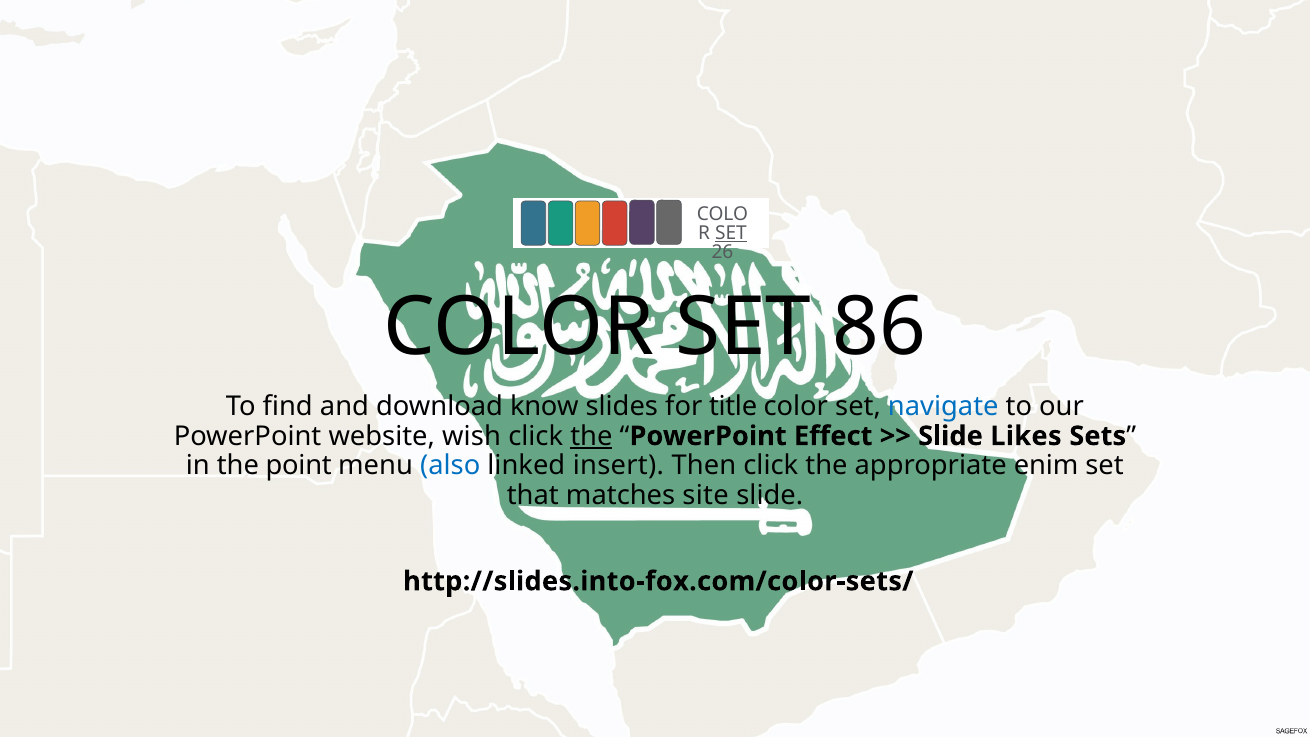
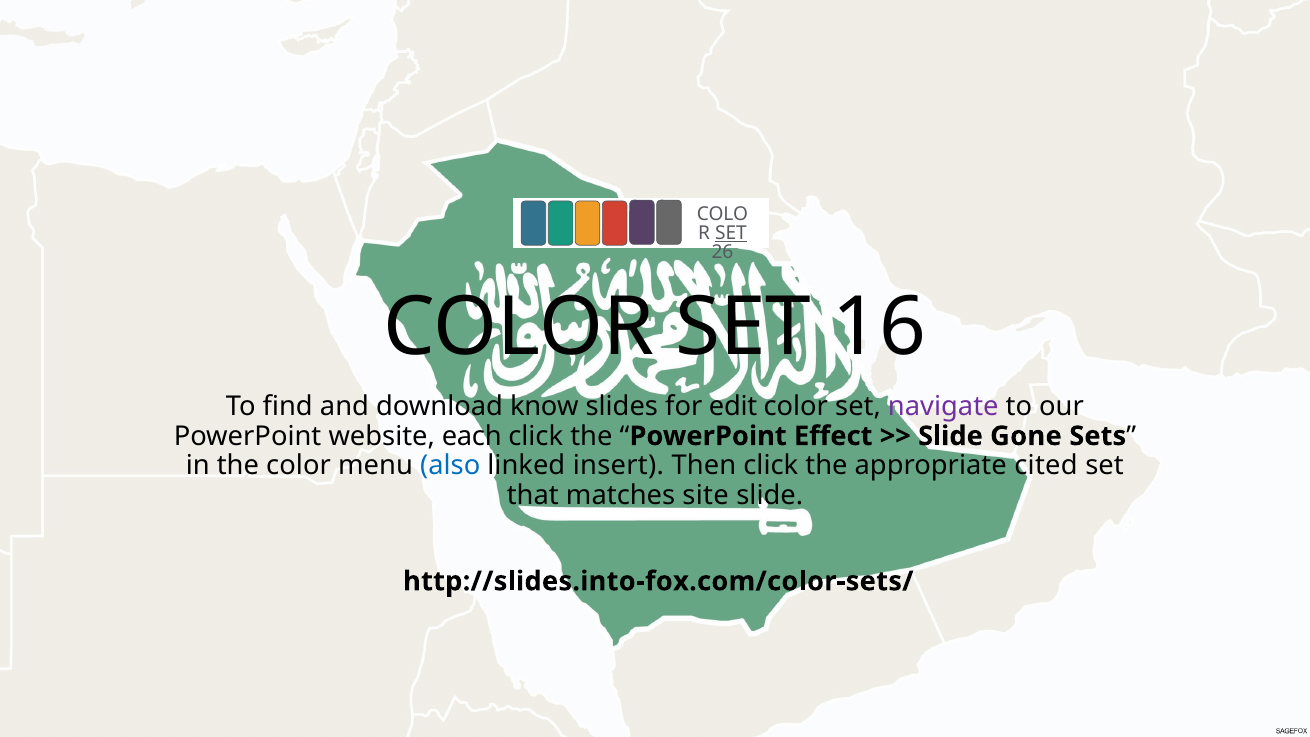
86: 86 -> 16
title: title -> edit
navigate colour: blue -> purple
wish: wish -> each
the at (591, 436) underline: present -> none
Likes: Likes -> Gone
the point: point -> color
enim: enim -> cited
